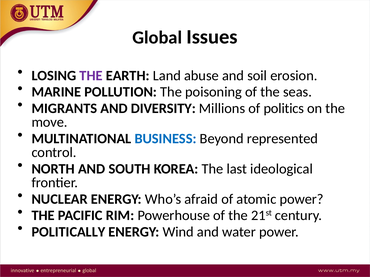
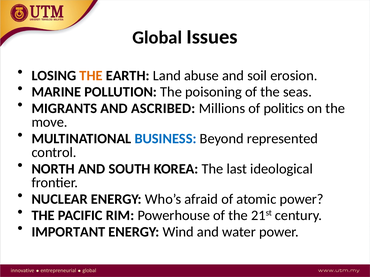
THE at (91, 76) colour: purple -> orange
DIVERSITY: DIVERSITY -> ASCRIBED
POLITICALLY: POLITICALLY -> IMPORTANT
